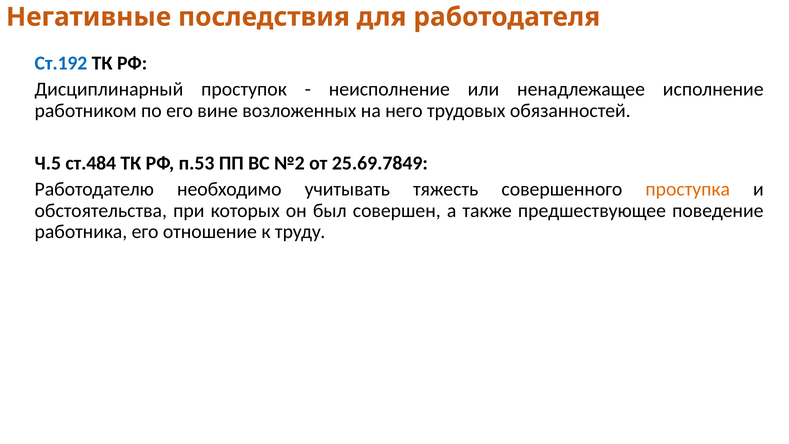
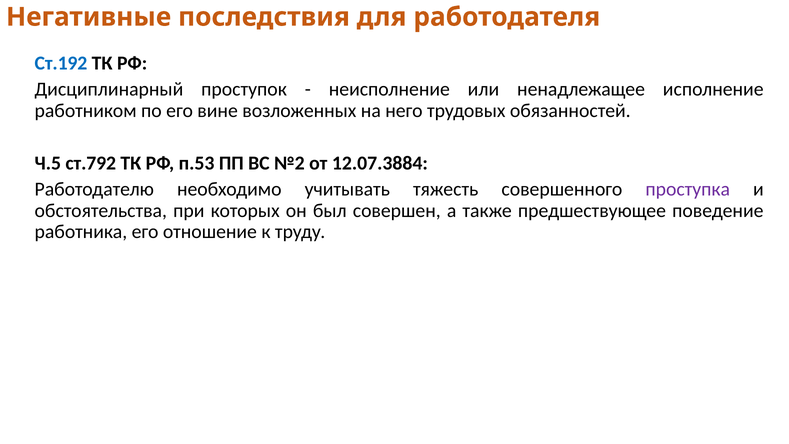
ст.484: ст.484 -> ст.792
25.69.7849: 25.69.7849 -> 12.07.3884
проступка colour: orange -> purple
